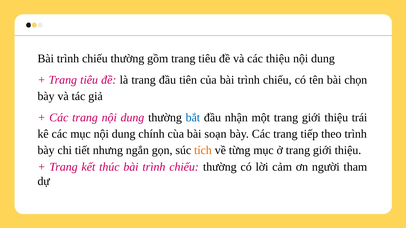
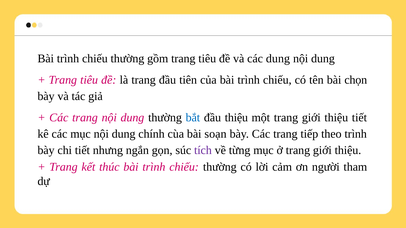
các thiệu: thiệu -> dung
đầu nhận: nhận -> thiệu
thiệu trái: trái -> tiết
tích colour: orange -> purple
